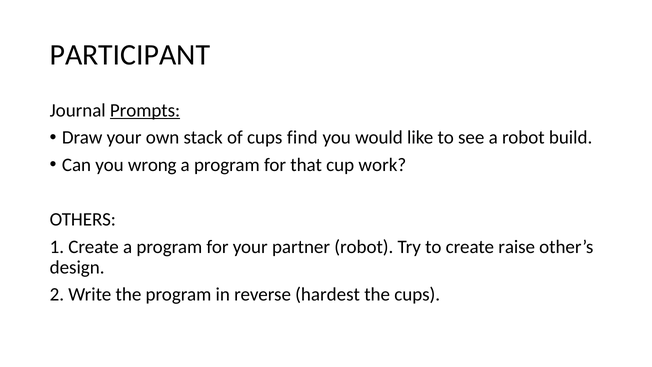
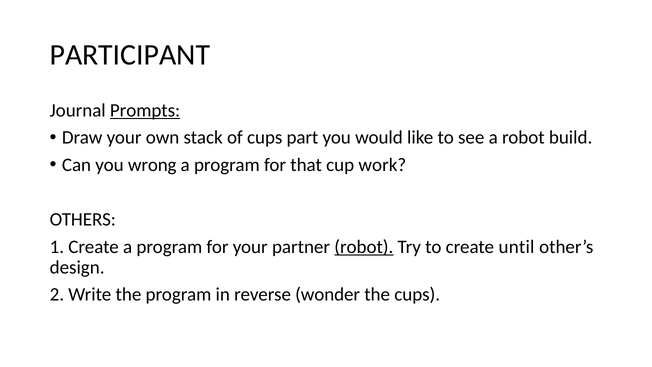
find: find -> part
robot at (364, 247) underline: none -> present
raise: raise -> until
hardest: hardest -> wonder
